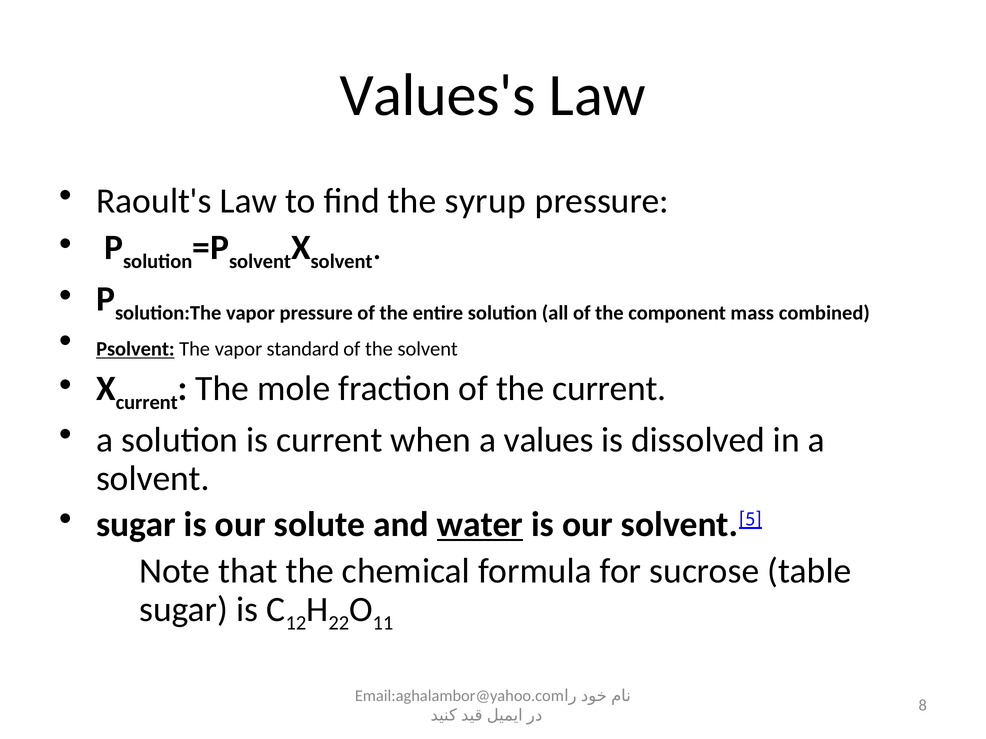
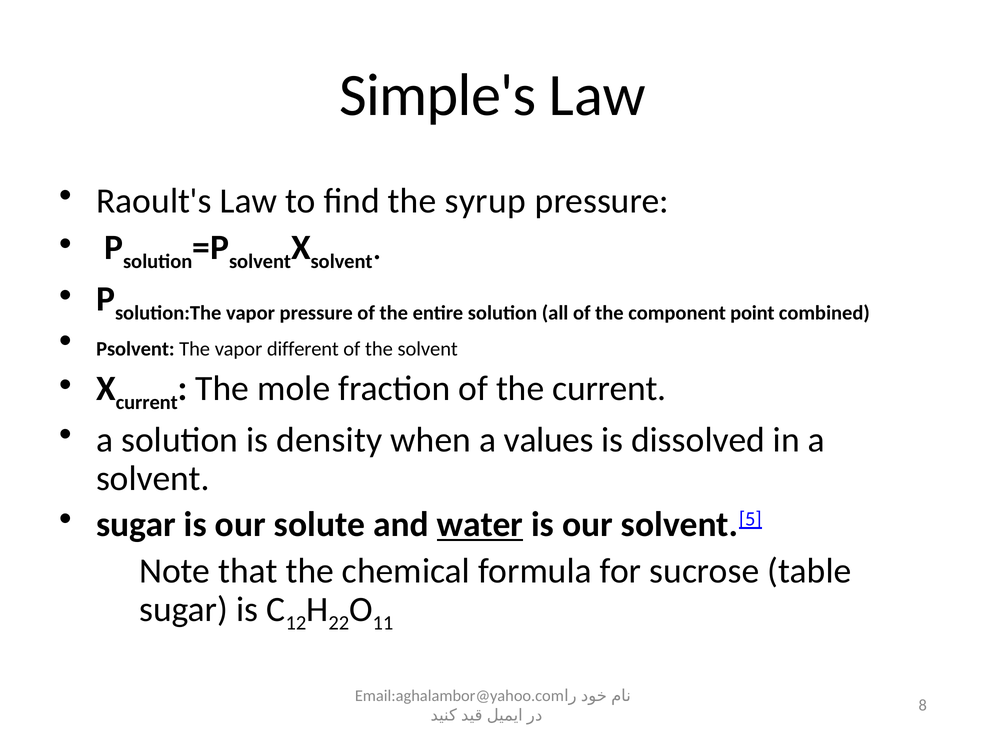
Values's: Values's -> Simple's
mass: mass -> point
Psolvent underline: present -> none
standard: standard -> different
is current: current -> density
